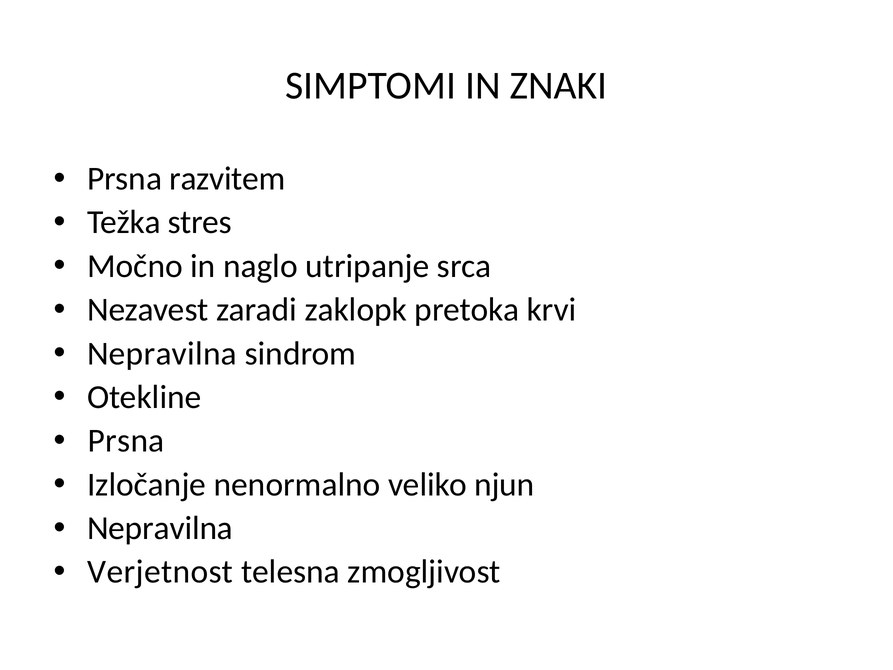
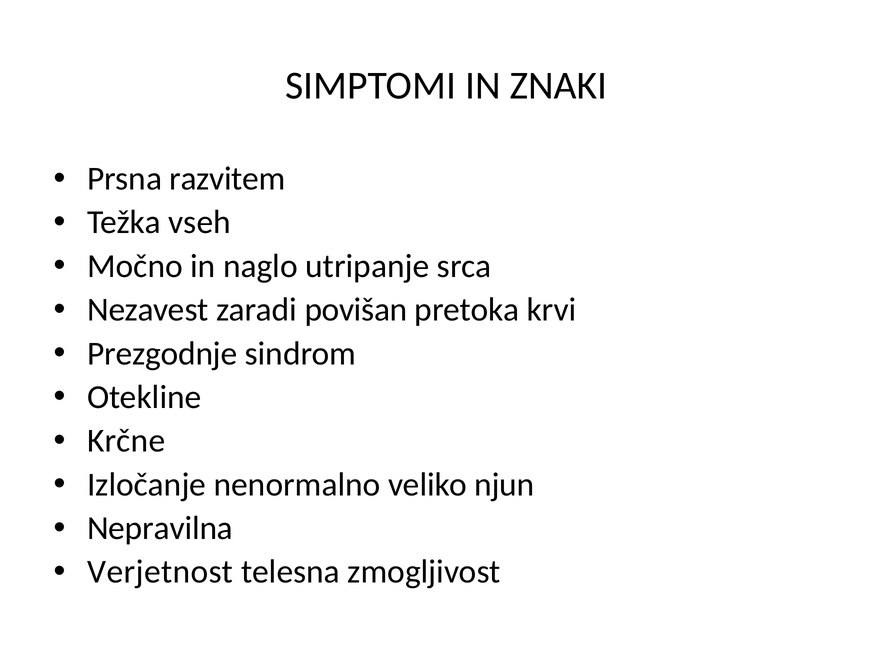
stres: stres -> vseh
zaklopk: zaklopk -> povišan
Nepravilna at (162, 353): Nepravilna -> Prezgodnje
Prsna at (126, 441): Prsna -> Krčne
